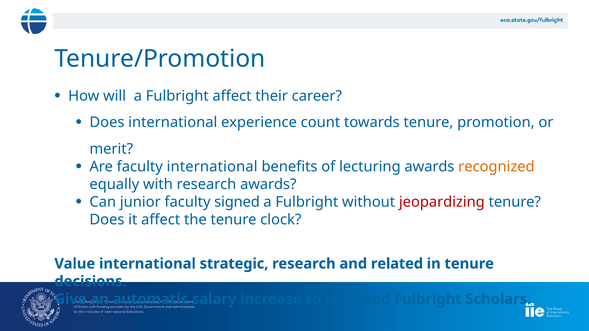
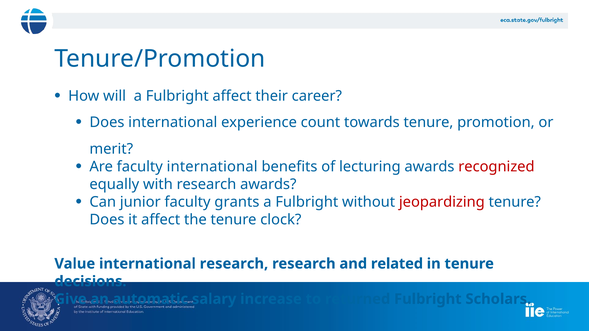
recognized colour: orange -> red
signed: signed -> grants
international strategic: strategic -> research
